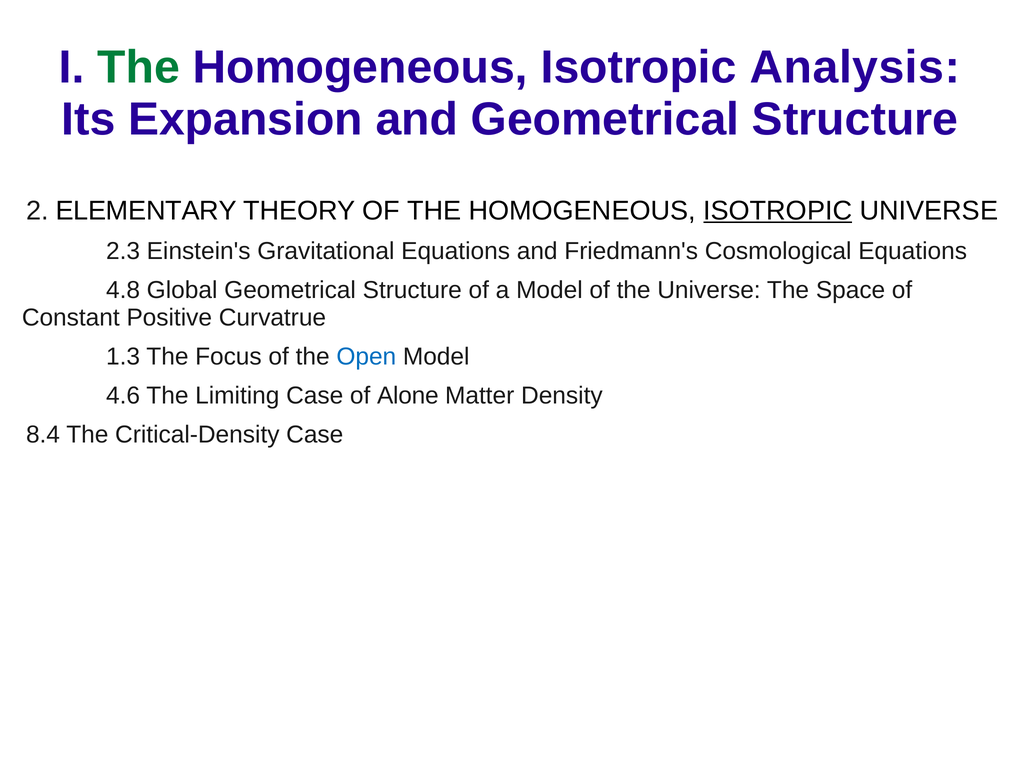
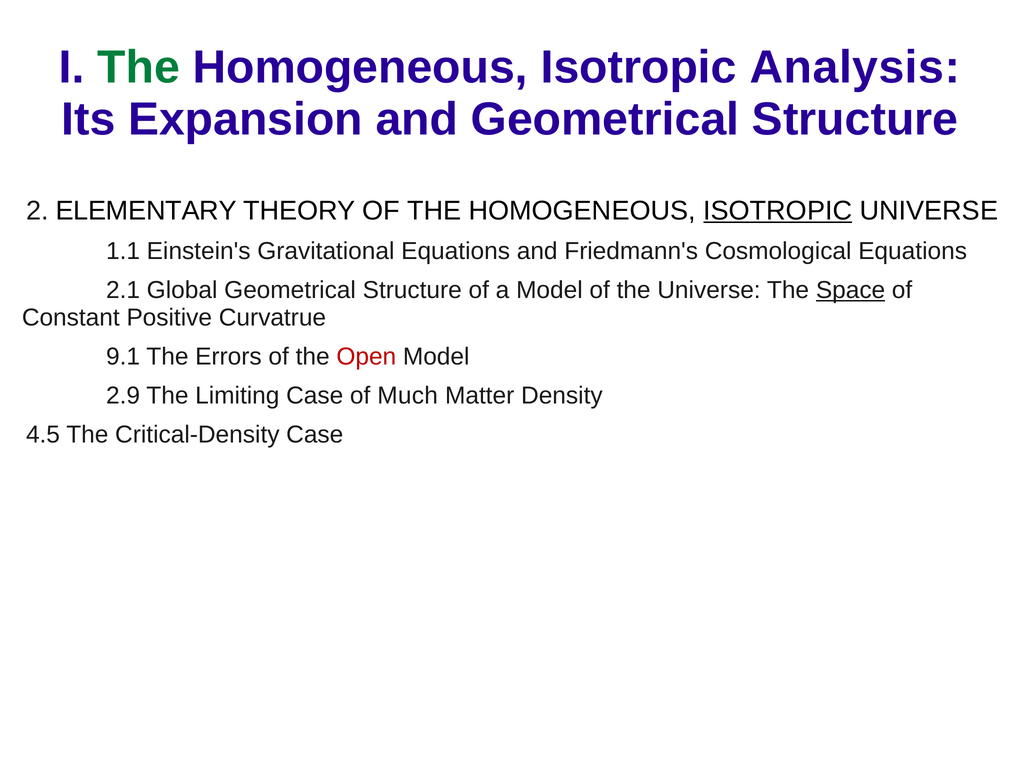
2.3: 2.3 -> 1.1
4.8: 4.8 -> 2.1
Space underline: none -> present
1.3: 1.3 -> 9.1
Focus: Focus -> Errors
Open colour: blue -> red
4.6: 4.6 -> 2.9
Alone: Alone -> Much
8.4: 8.4 -> 4.5
